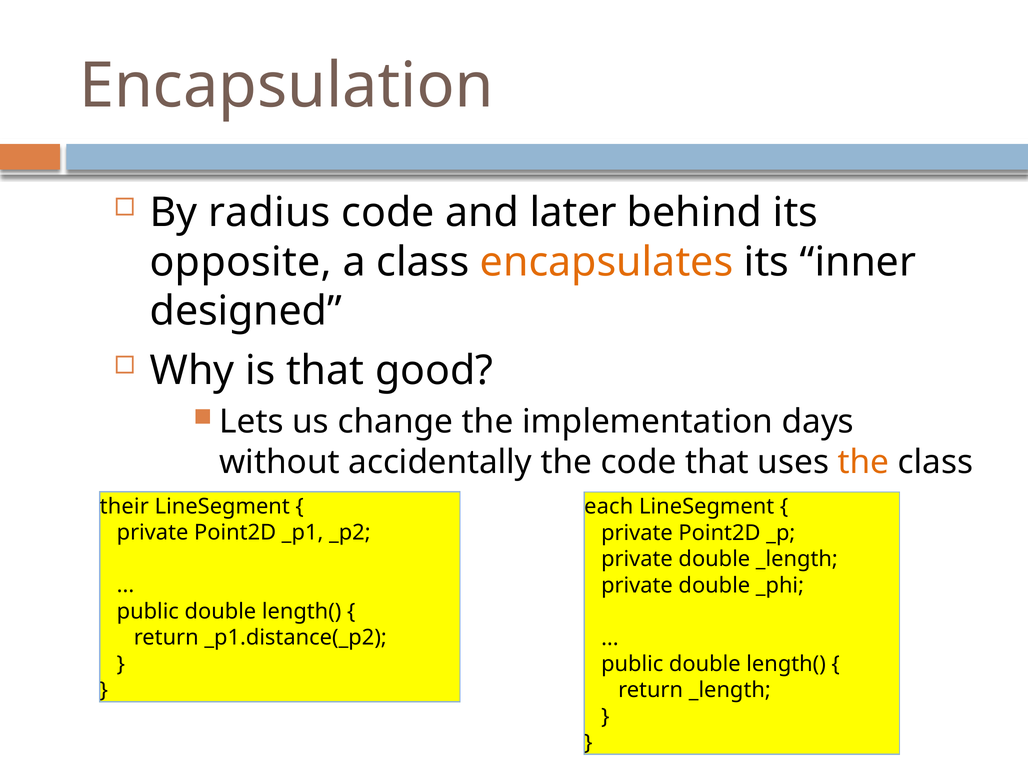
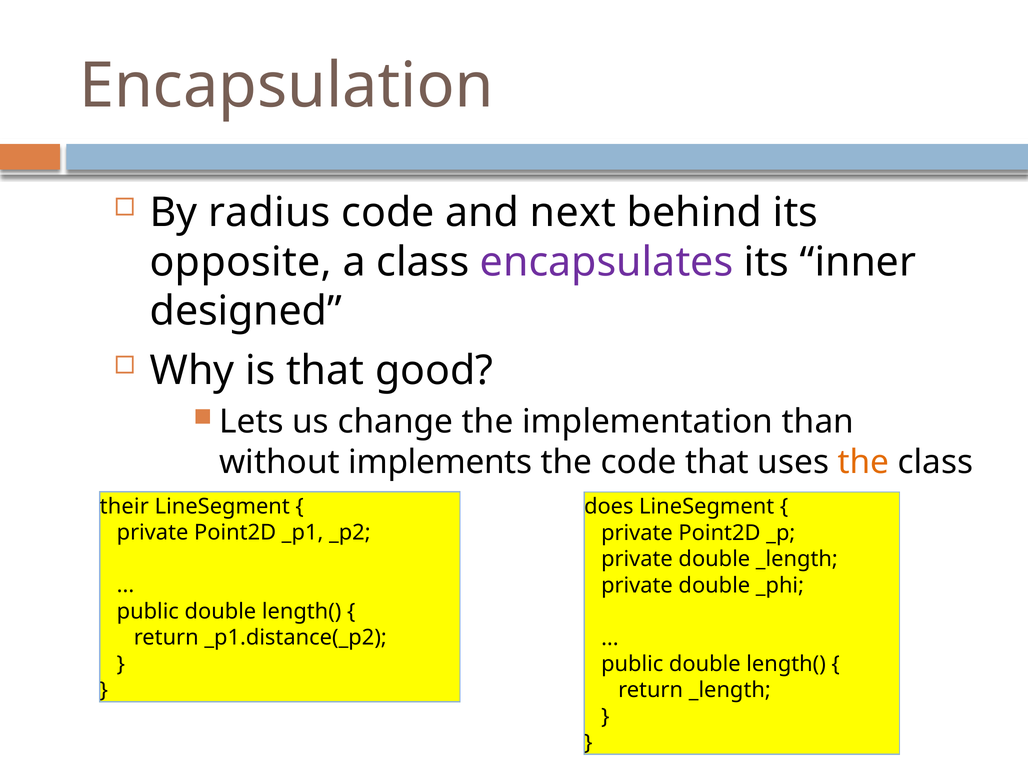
later: later -> next
encapsulates colour: orange -> purple
days: days -> than
accidentally: accidentally -> implements
each: each -> does
